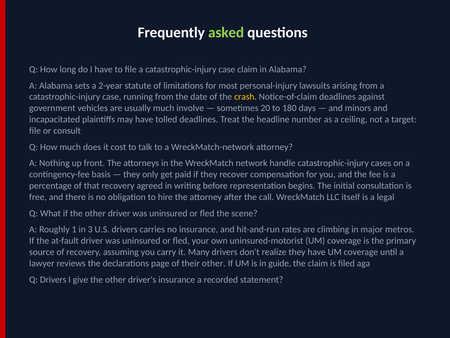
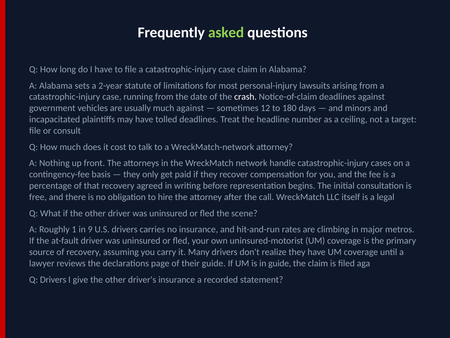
crash colour: yellow -> white
much involve: involve -> against
20: 20 -> 12
3: 3 -> 9
their other: other -> guide
